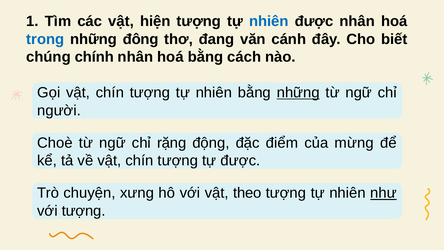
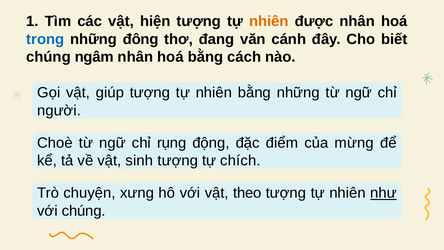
nhiên at (269, 21) colour: blue -> orange
chính: chính -> ngâm
Gọi vật chín: chín -> giúp
những at (298, 93) underline: present -> none
rặng: rặng -> rụng
về vật chín: chín -> sinh
tự được: được -> chích
với tượng: tượng -> chúng
